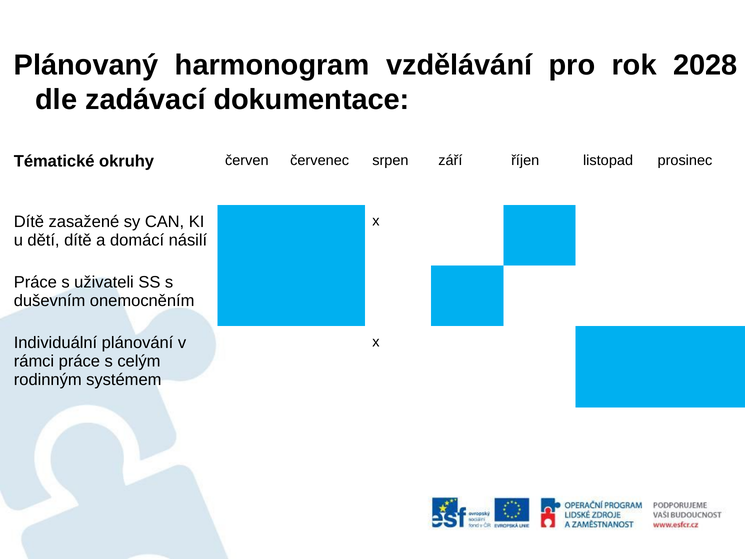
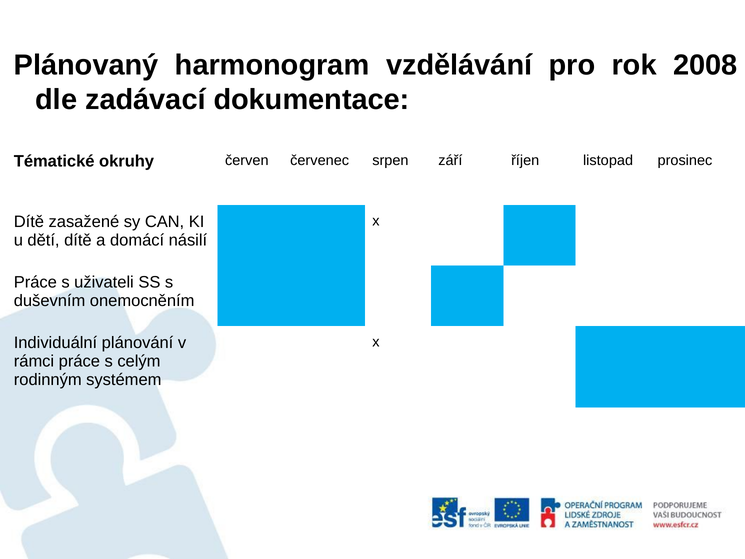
2028: 2028 -> 2008
